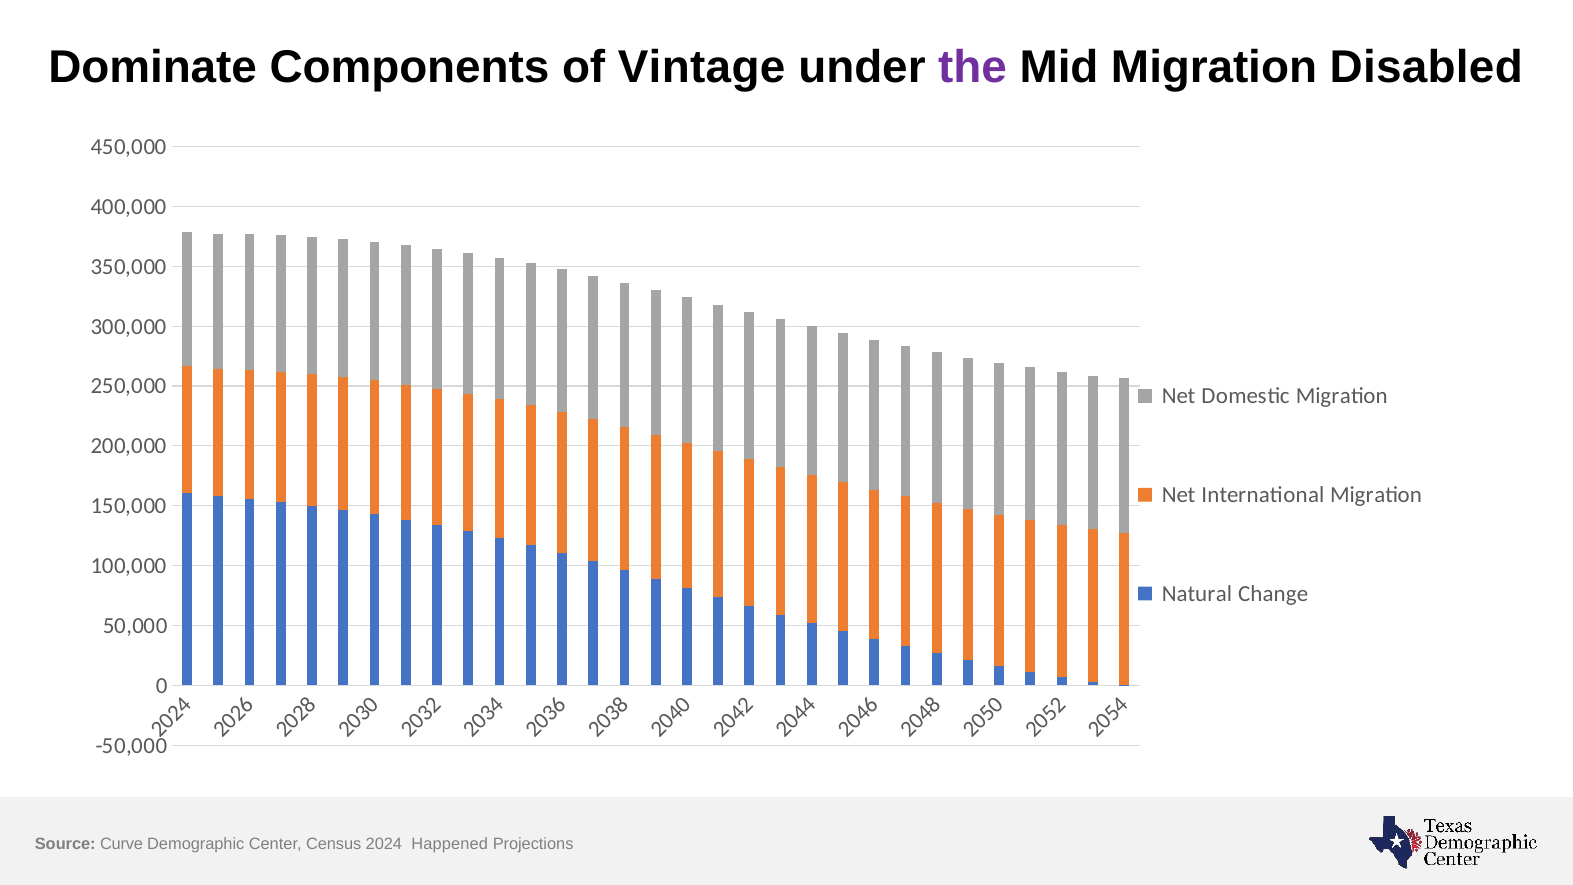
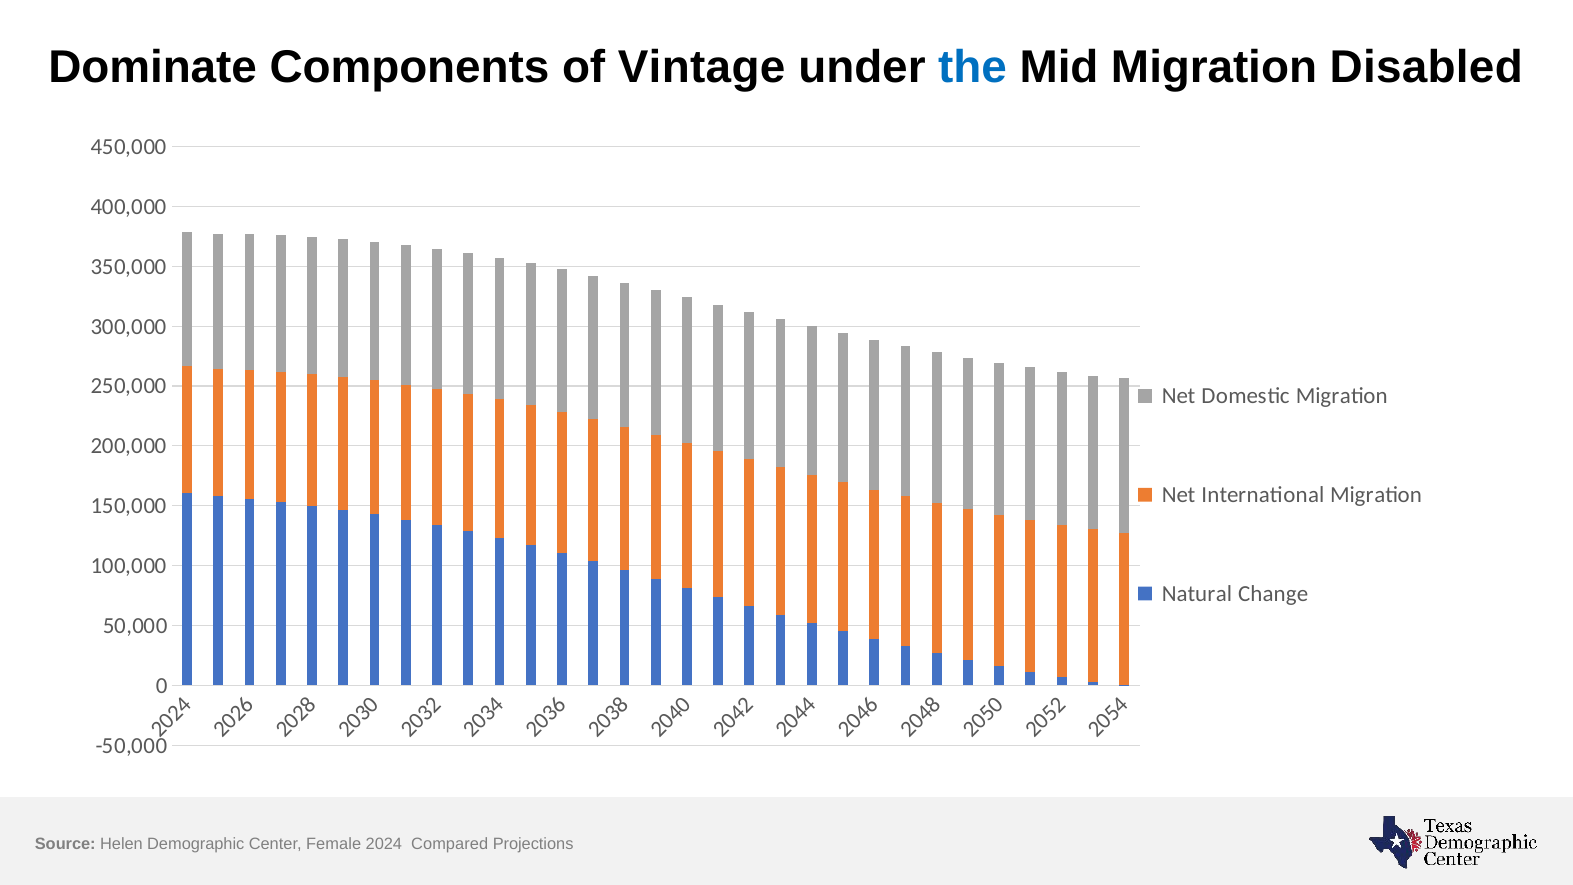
the colour: purple -> blue
Curve: Curve -> Helen
Census: Census -> Female
Happened: Happened -> Compared
